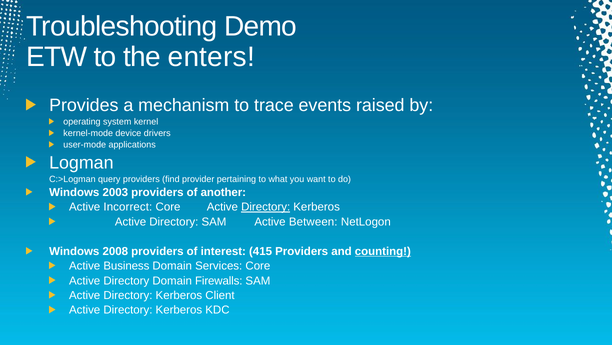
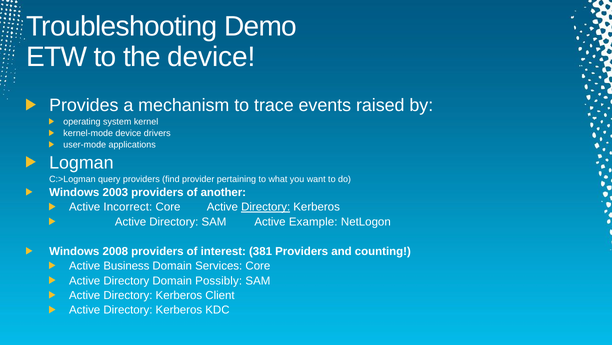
the enters: enters -> device
Between: Between -> Example
415: 415 -> 381
counting underline: present -> none
Firewalls: Firewalls -> Possibly
